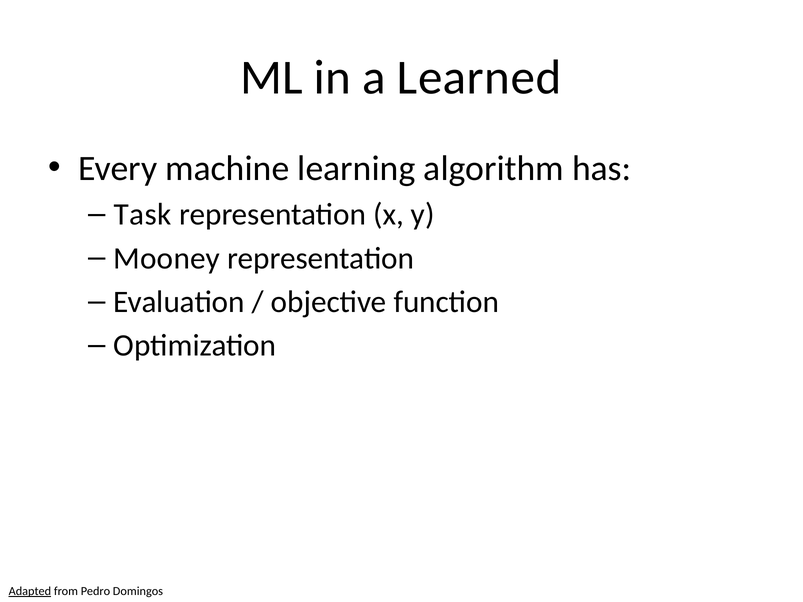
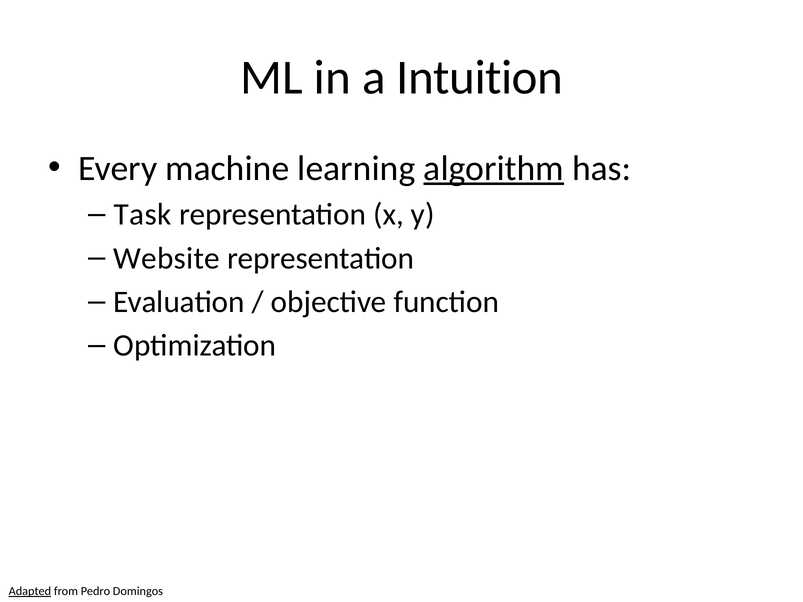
Learned: Learned -> Intuition
algorithm underline: none -> present
Mooney: Mooney -> Website
